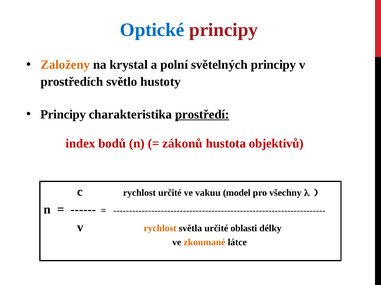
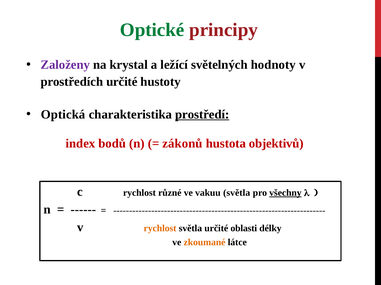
Optické colour: blue -> green
Založeny colour: orange -> purple
polní: polní -> ležící
světelných principy: principy -> hodnoty
prostředích světlo: světlo -> určité
Principy at (63, 115): Principy -> Optická
rychlost určité: určité -> různé
vakuu model: model -> světla
všechny underline: none -> present
